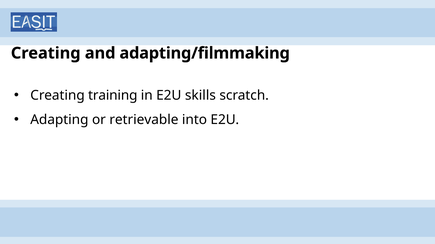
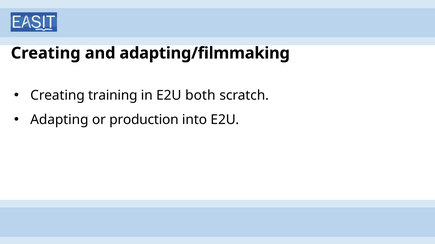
skills: skills -> both
retrievable: retrievable -> production
